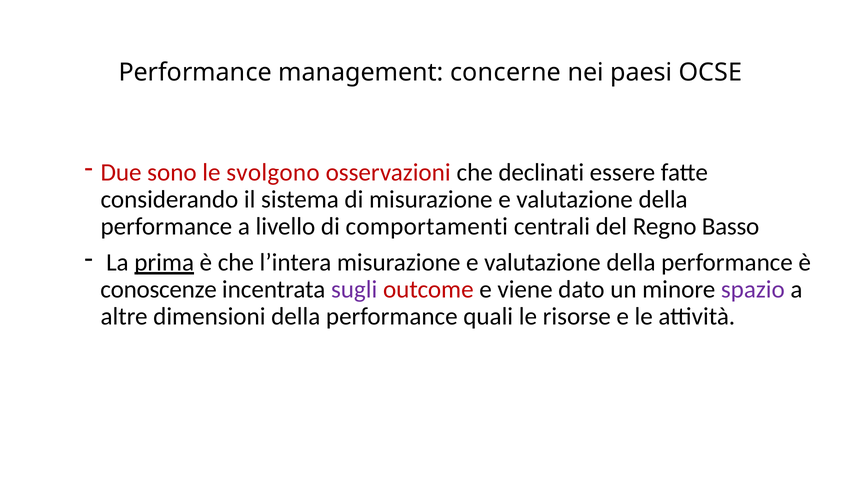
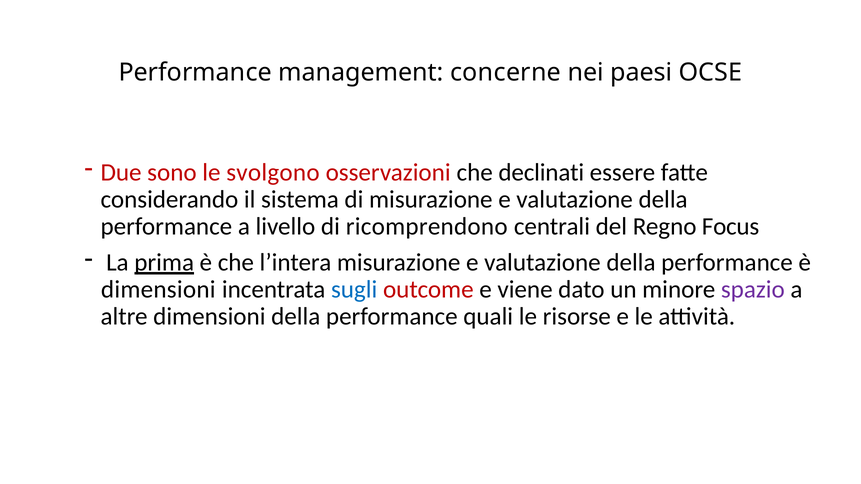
comportamenti: comportamenti -> ricomprendono
Basso: Basso -> Focus
conoscenze at (159, 290): conoscenze -> dimensioni
sugli colour: purple -> blue
